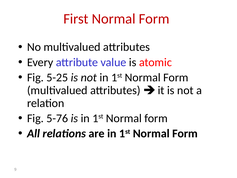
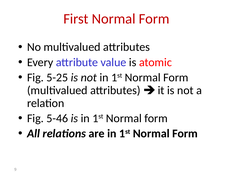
5-76: 5-76 -> 5-46
